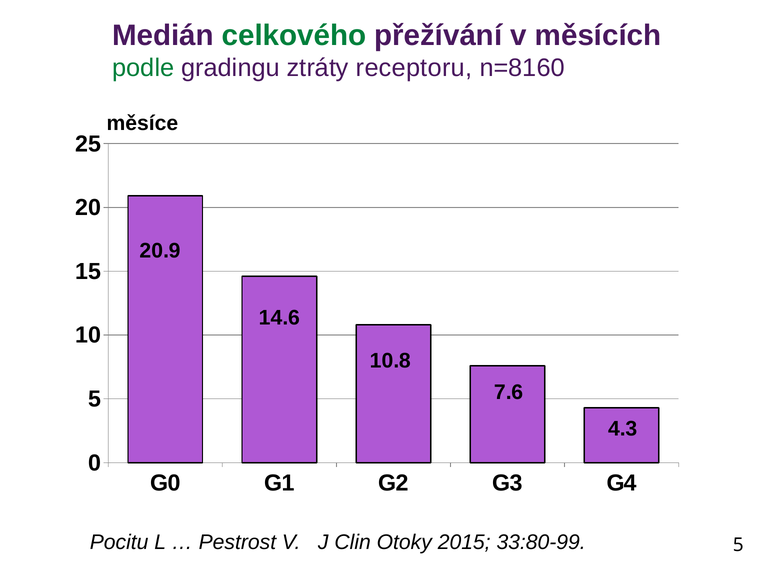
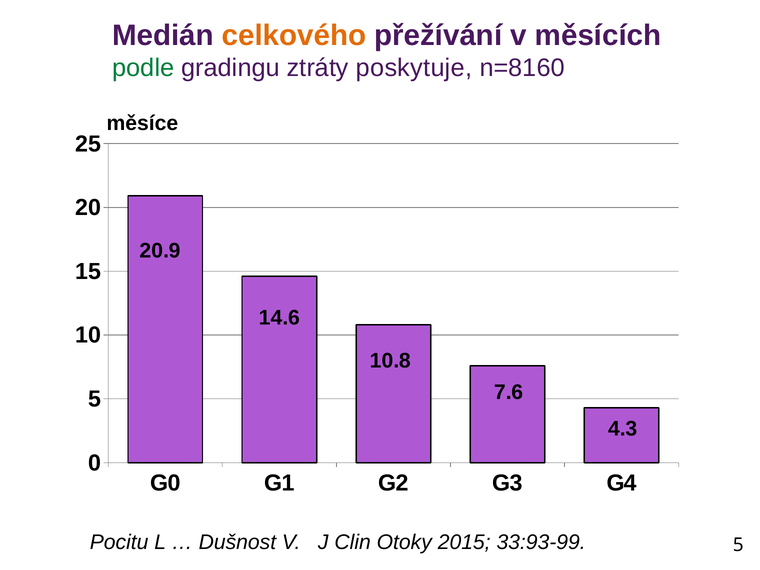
celkového colour: green -> orange
receptoru: receptoru -> poskytuje
Pestrost: Pestrost -> Dušnost
33:80-99: 33:80-99 -> 33:93-99
